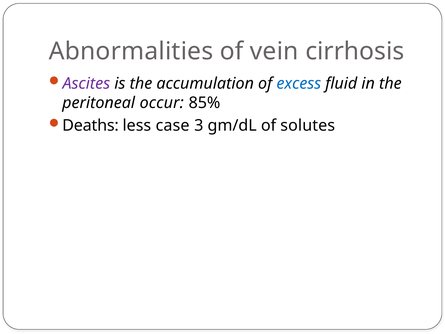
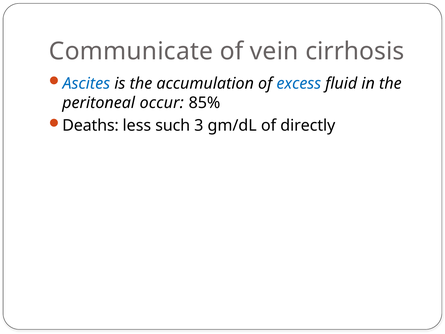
Abnormalities: Abnormalities -> Communicate
Ascites colour: purple -> blue
case: case -> such
solutes: solutes -> directly
